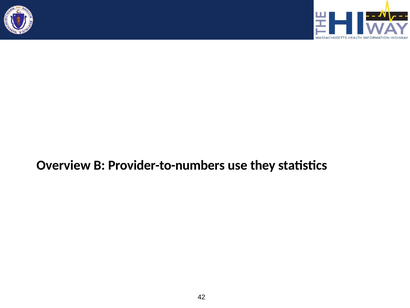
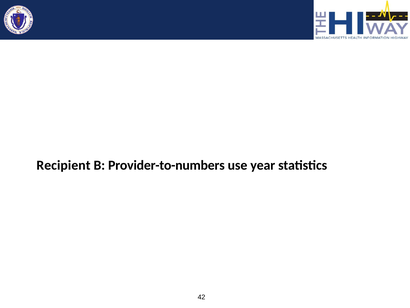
Overview: Overview -> Recipient
they: they -> year
